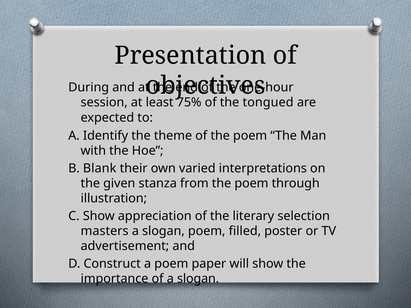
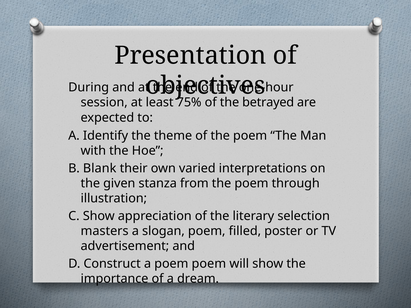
tongued: tongued -> betrayed
poem paper: paper -> poem
of a slogan: slogan -> dream
